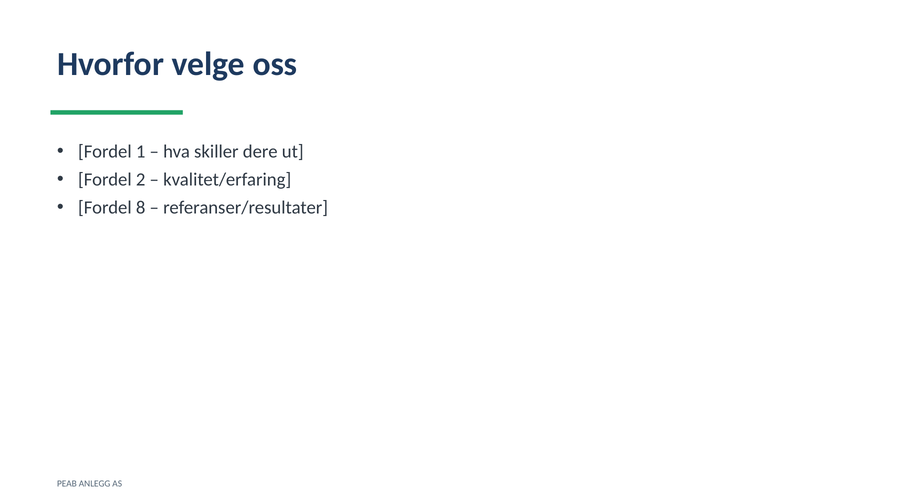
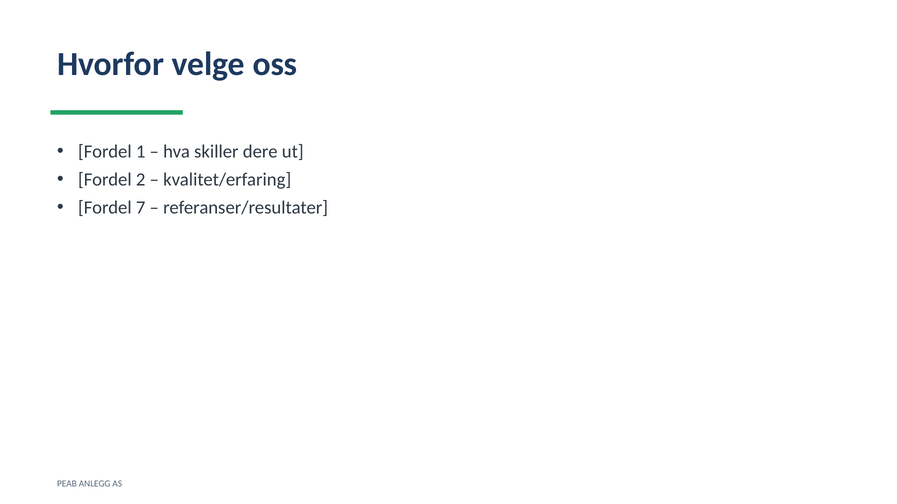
8: 8 -> 7
